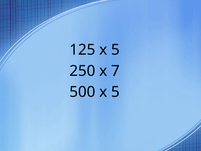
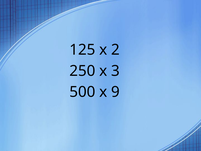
125 x 5: 5 -> 2
7: 7 -> 3
500 x 5: 5 -> 9
